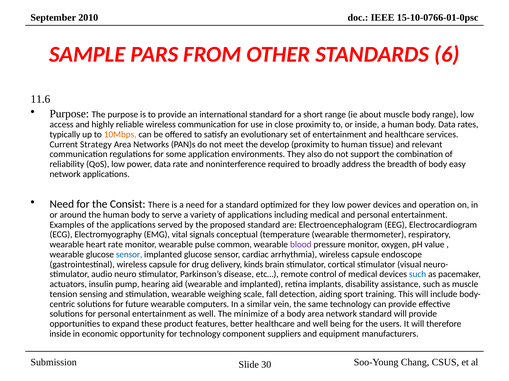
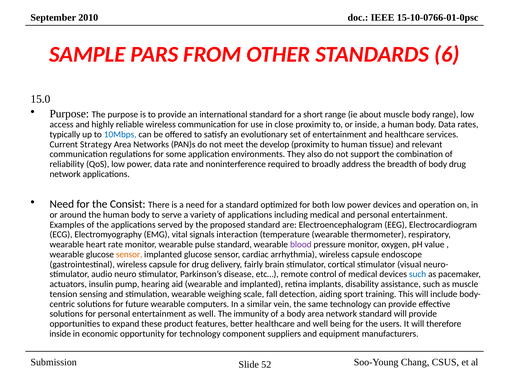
11.6: 11.6 -> 15.0
10Mbps colour: orange -> blue
body easy: easy -> drug
for they: they -> both
conceptual: conceptual -> interaction
pulse common: common -> standard
sensor at (129, 255) colour: blue -> orange
kinds: kinds -> fairly
minimize: minimize -> immunity
30: 30 -> 52
